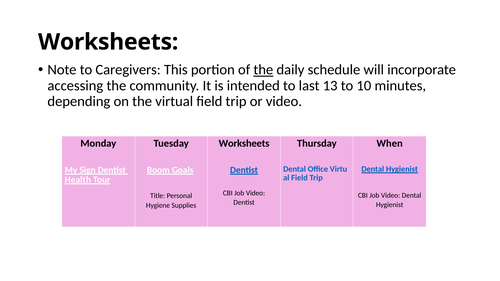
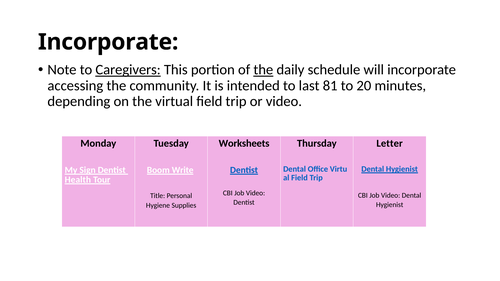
Worksheets at (108, 42): Worksheets -> Incorporate
Caregivers underline: none -> present
13: 13 -> 81
10: 10 -> 20
When: When -> Letter
Goals: Goals -> Write
